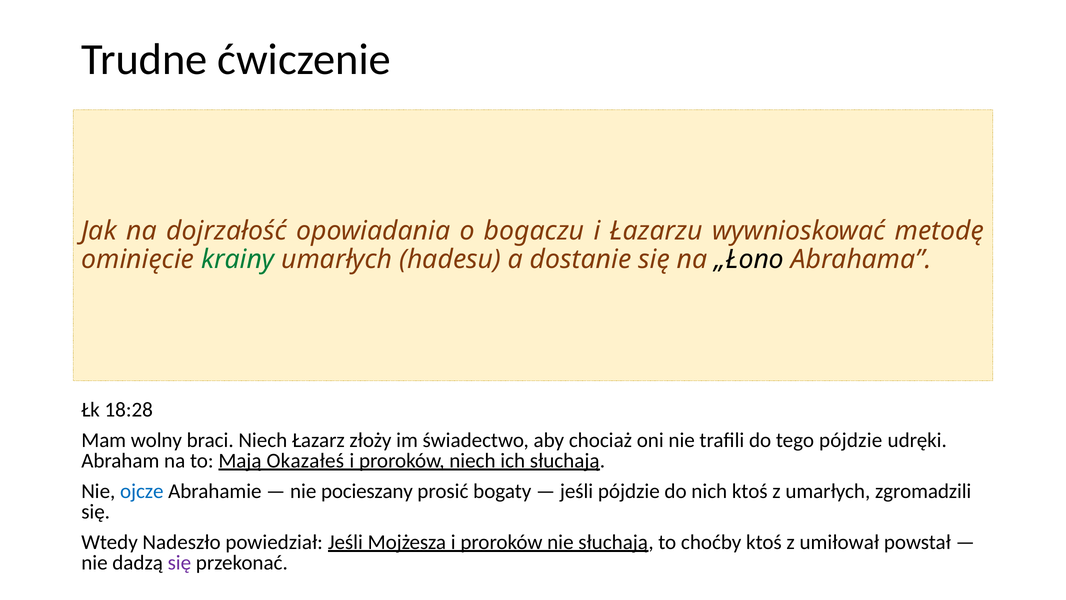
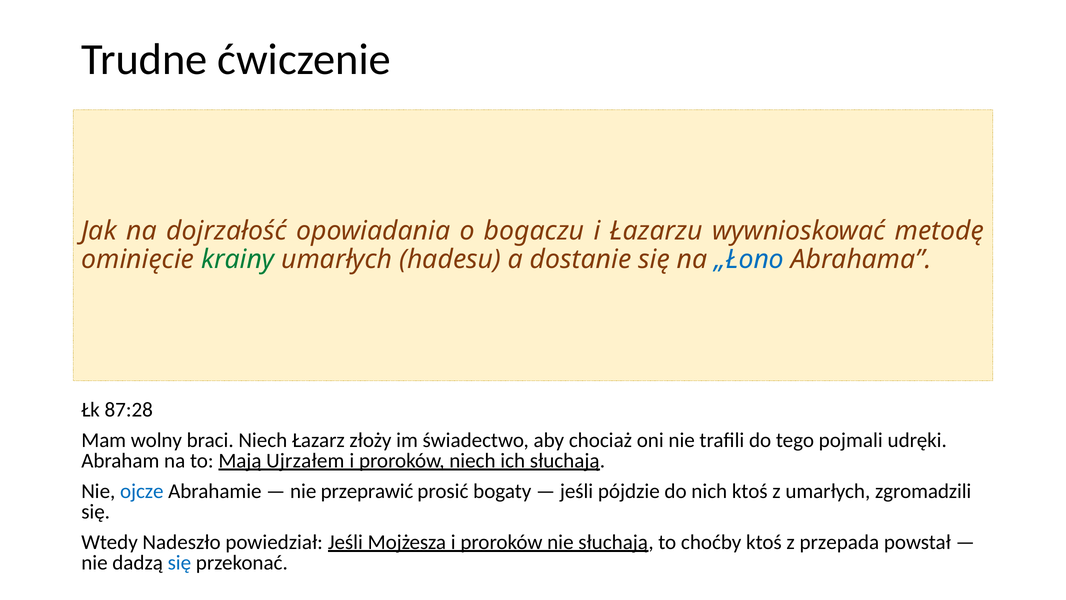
„Łono colour: black -> blue
18:28: 18:28 -> 87:28
tego pójdzie: pójdzie -> pojmali
Okazałeś: Okazałeś -> Ujrzałem
pocieszany: pocieszany -> przeprawić
umiłował: umiłował -> przepada
się at (179, 562) colour: purple -> blue
